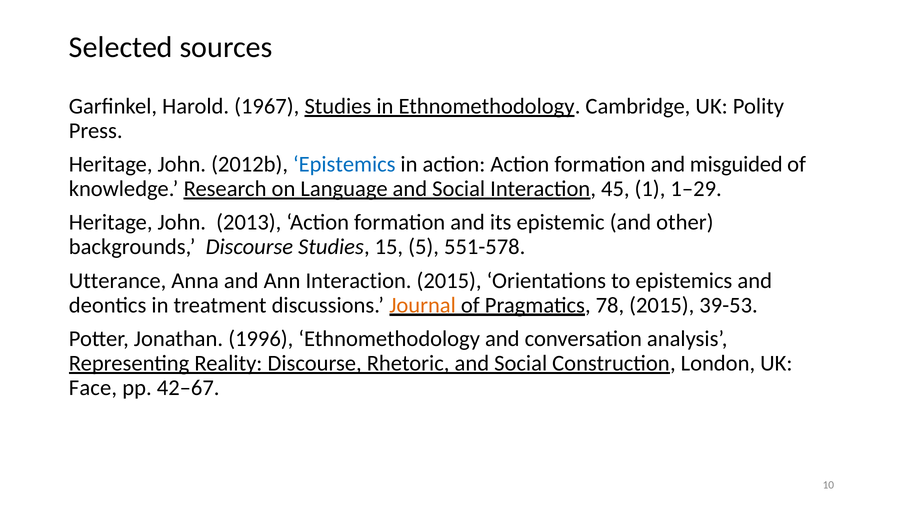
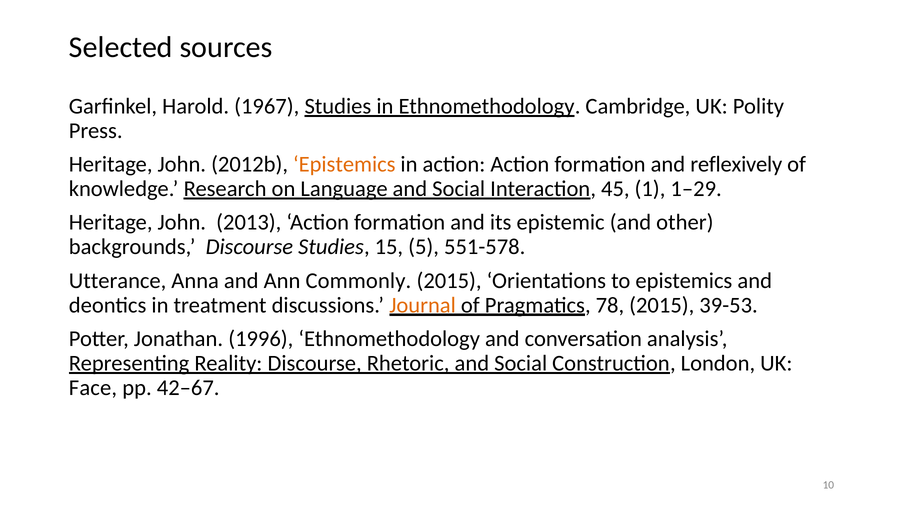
Epistemics at (344, 164) colour: blue -> orange
misguided: misguided -> reflexively
Ann Interaction: Interaction -> Commonly
